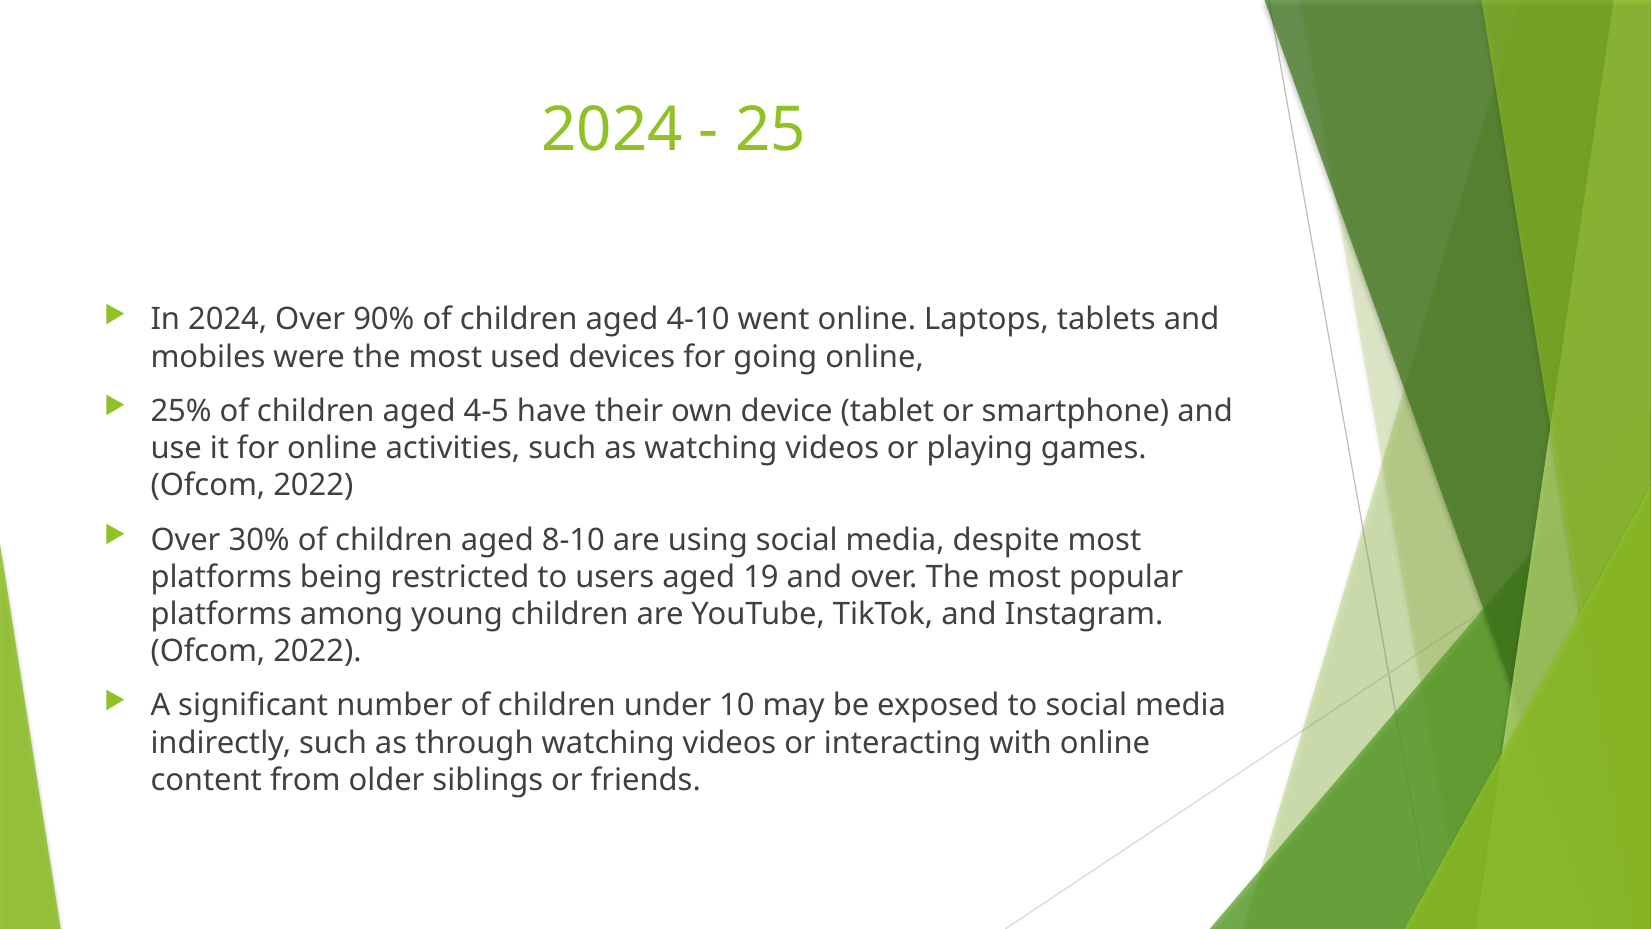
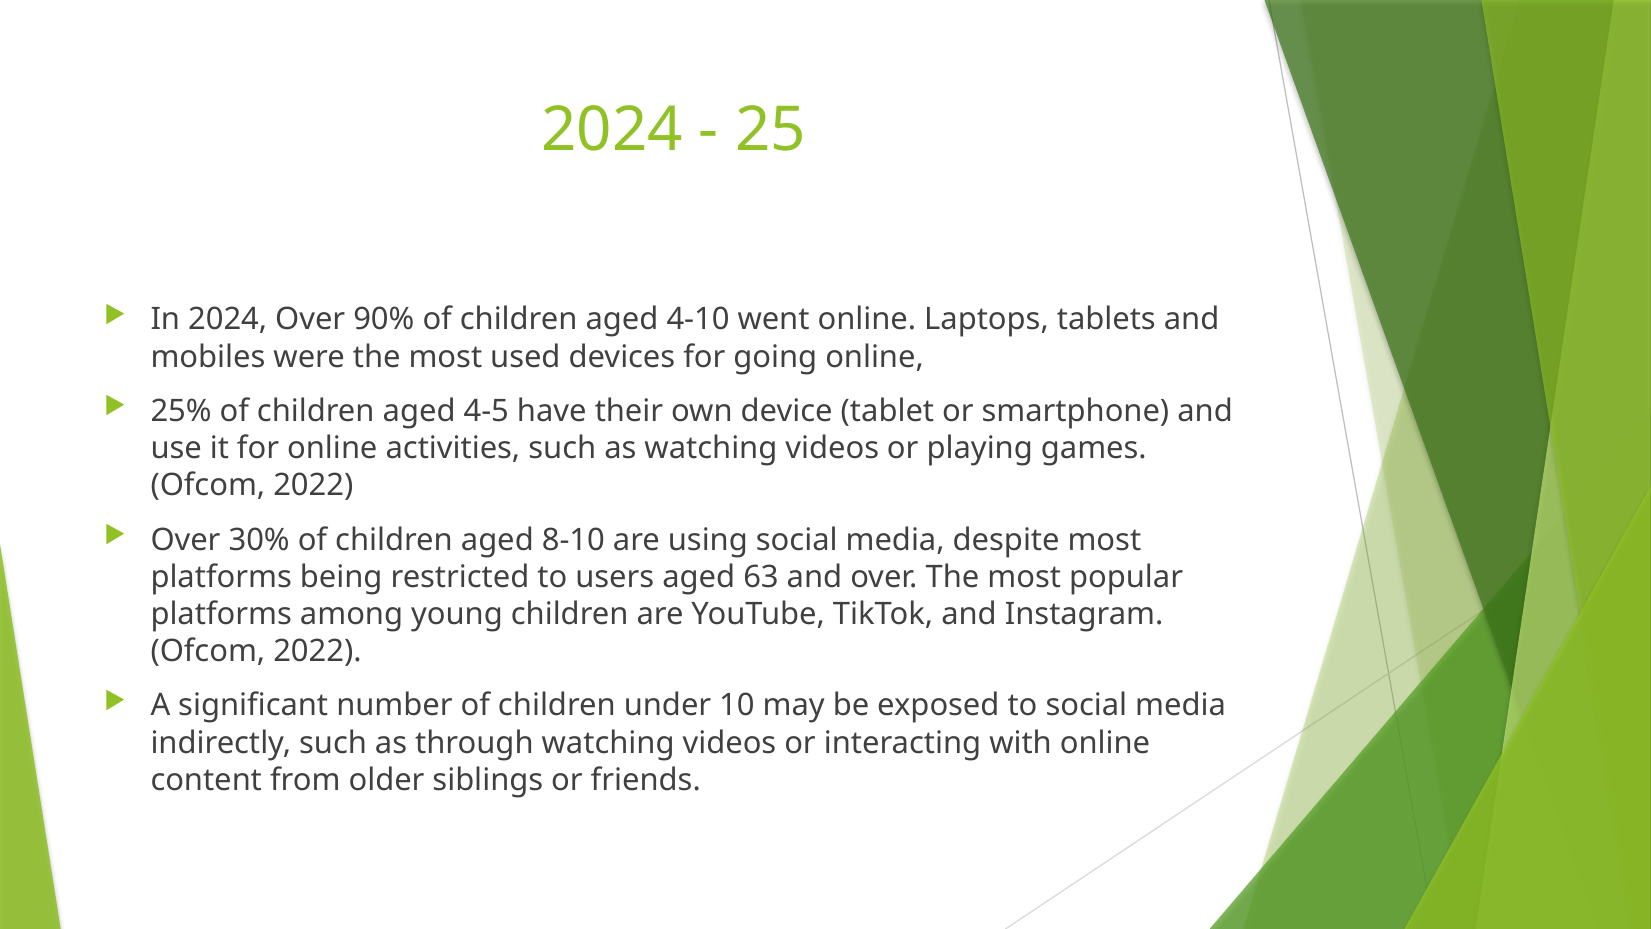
19: 19 -> 63
